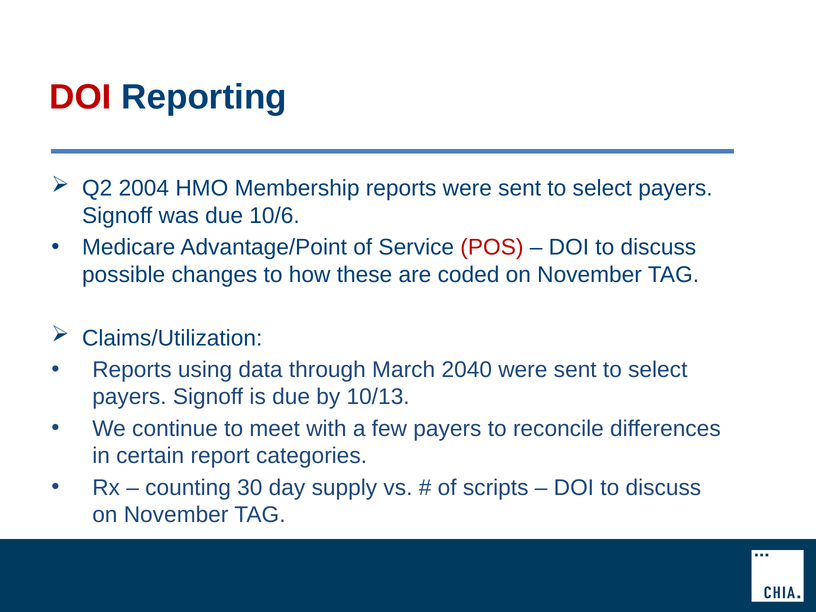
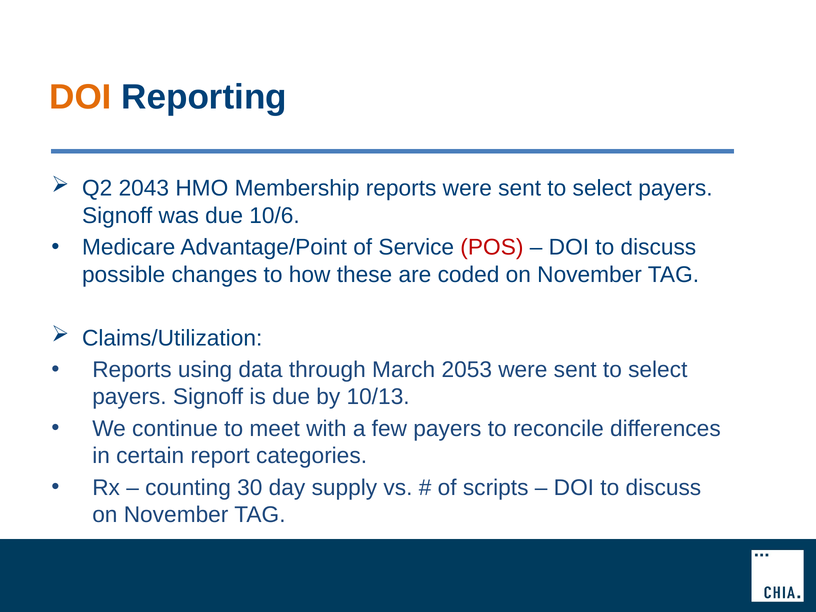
DOI at (80, 97) colour: red -> orange
2004: 2004 -> 2043
2040: 2040 -> 2053
